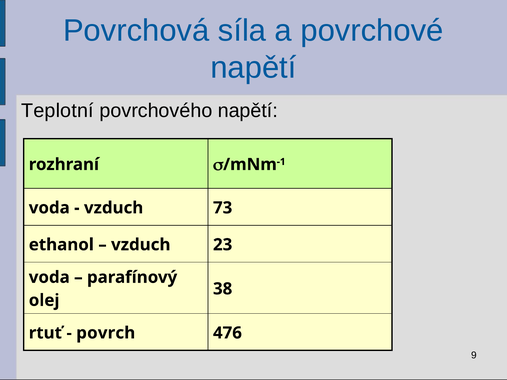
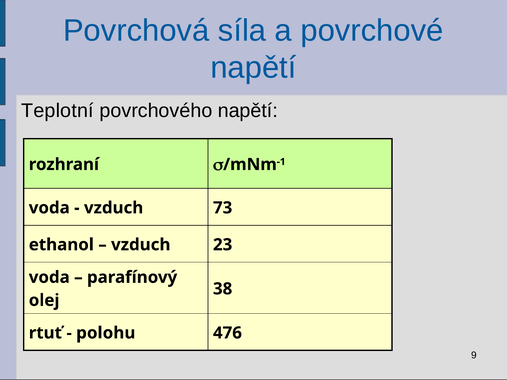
povrch: povrch -> polohu
